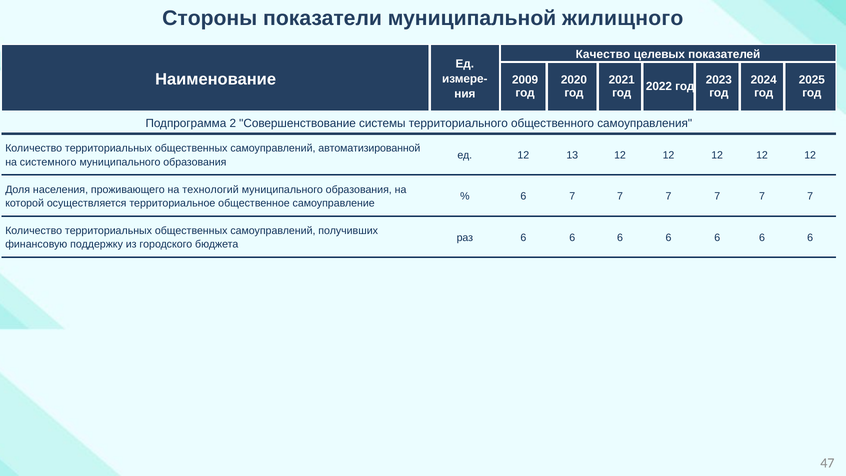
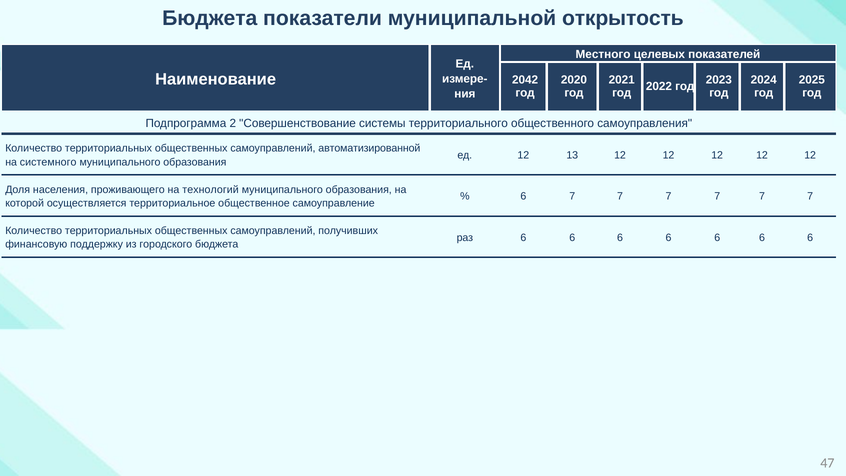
Стороны at (210, 18): Стороны -> Бюджета
жилищного: жилищного -> открытость
Качество: Качество -> Местного
2009: 2009 -> 2042
